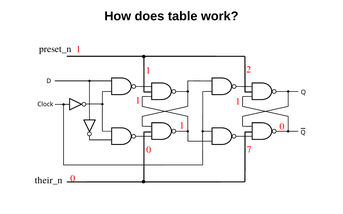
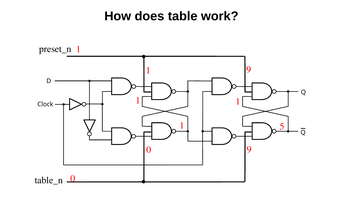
1 2: 2 -> 9
1 0: 0 -> 5
0 7: 7 -> 9
their_n: their_n -> table_n
